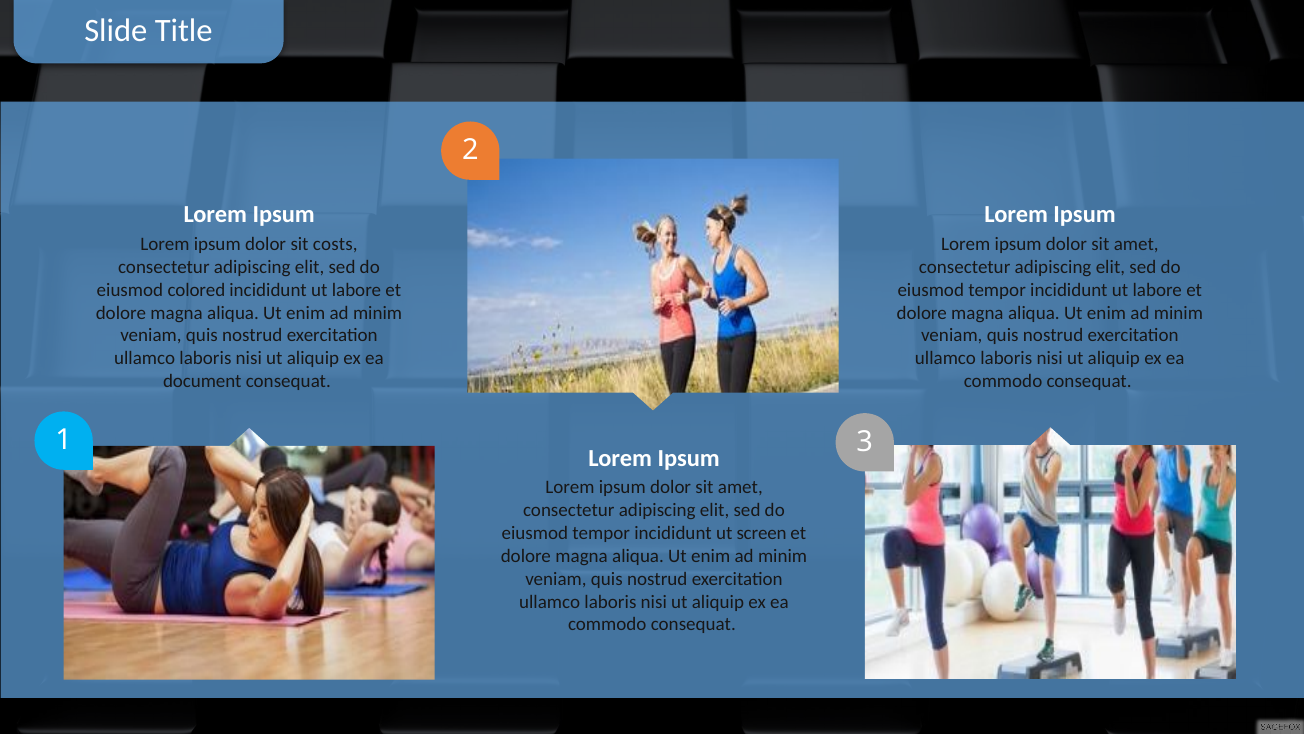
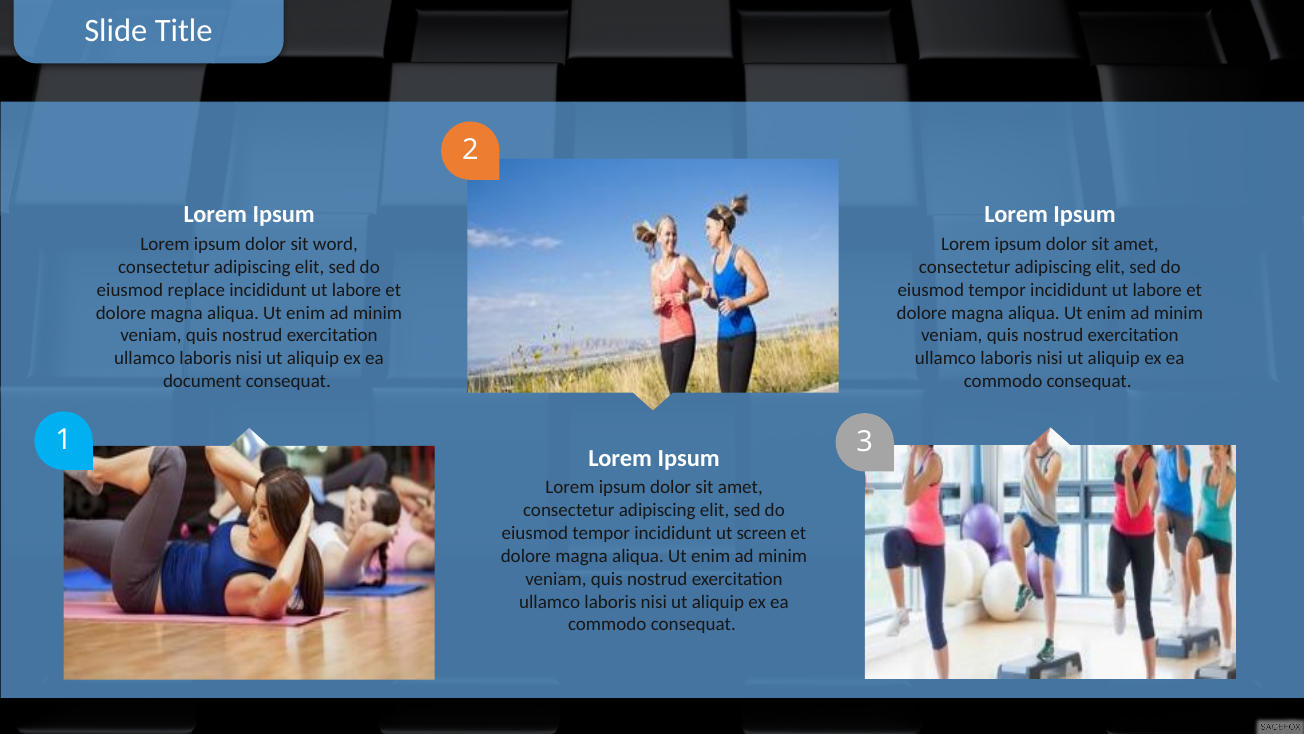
costs: costs -> word
colored: colored -> replace
